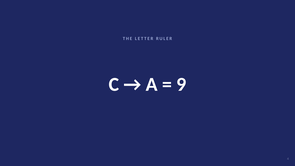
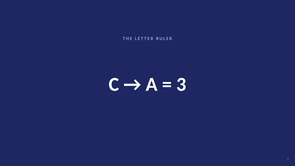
9: 9 -> 3
